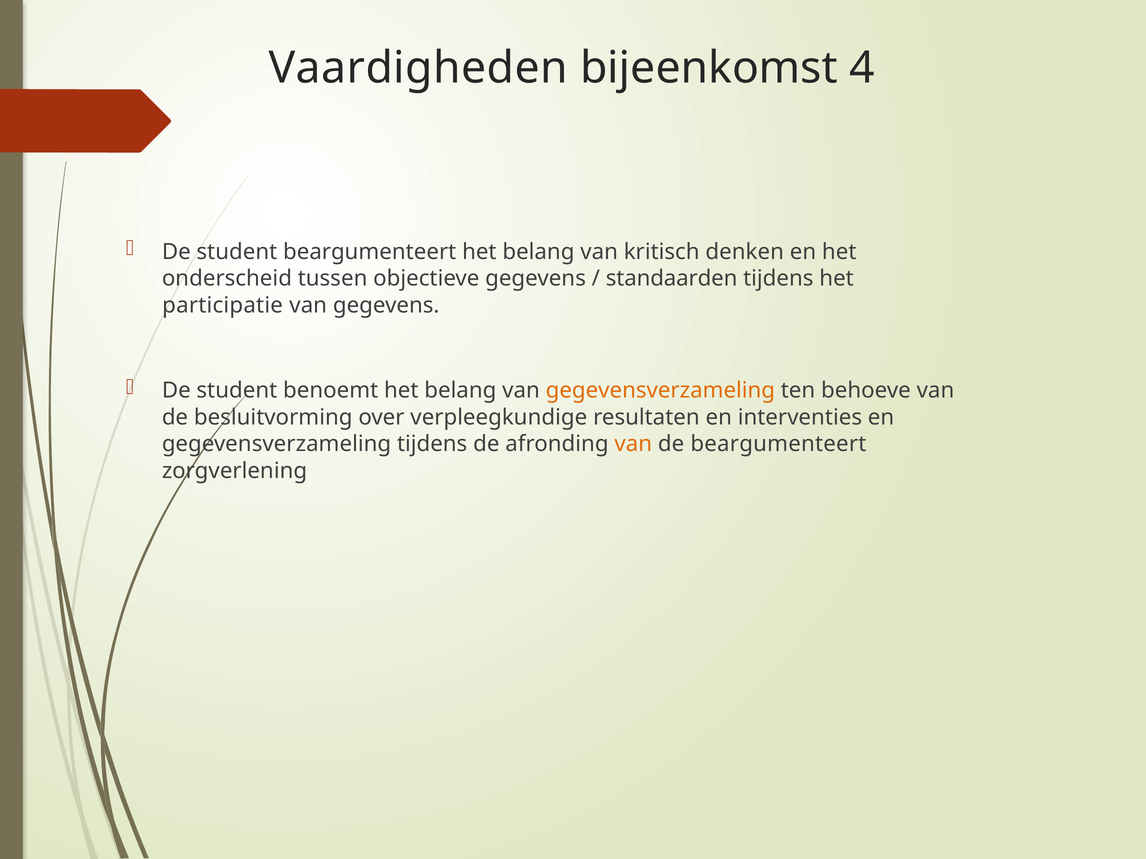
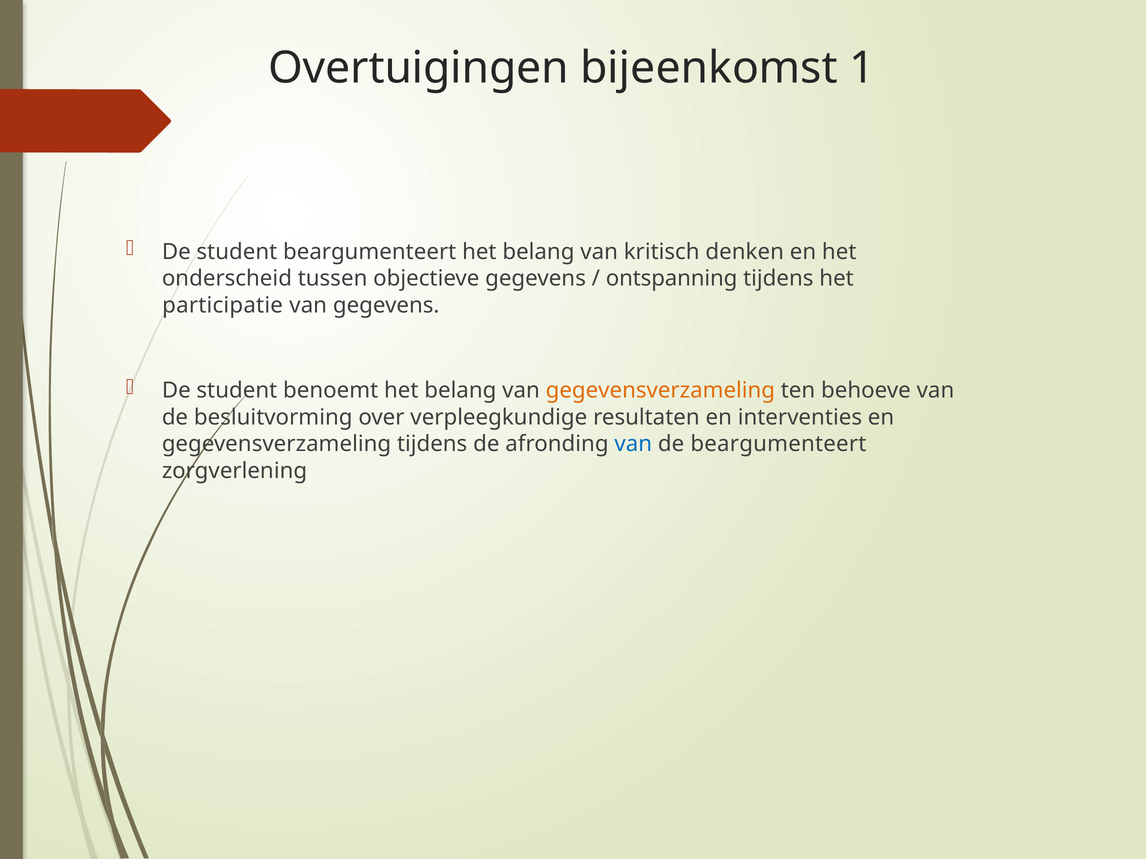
Vaardigheden: Vaardigheden -> Overtuigingen
4: 4 -> 1
standaarden: standaarden -> ontspanning
van at (633, 444) colour: orange -> blue
